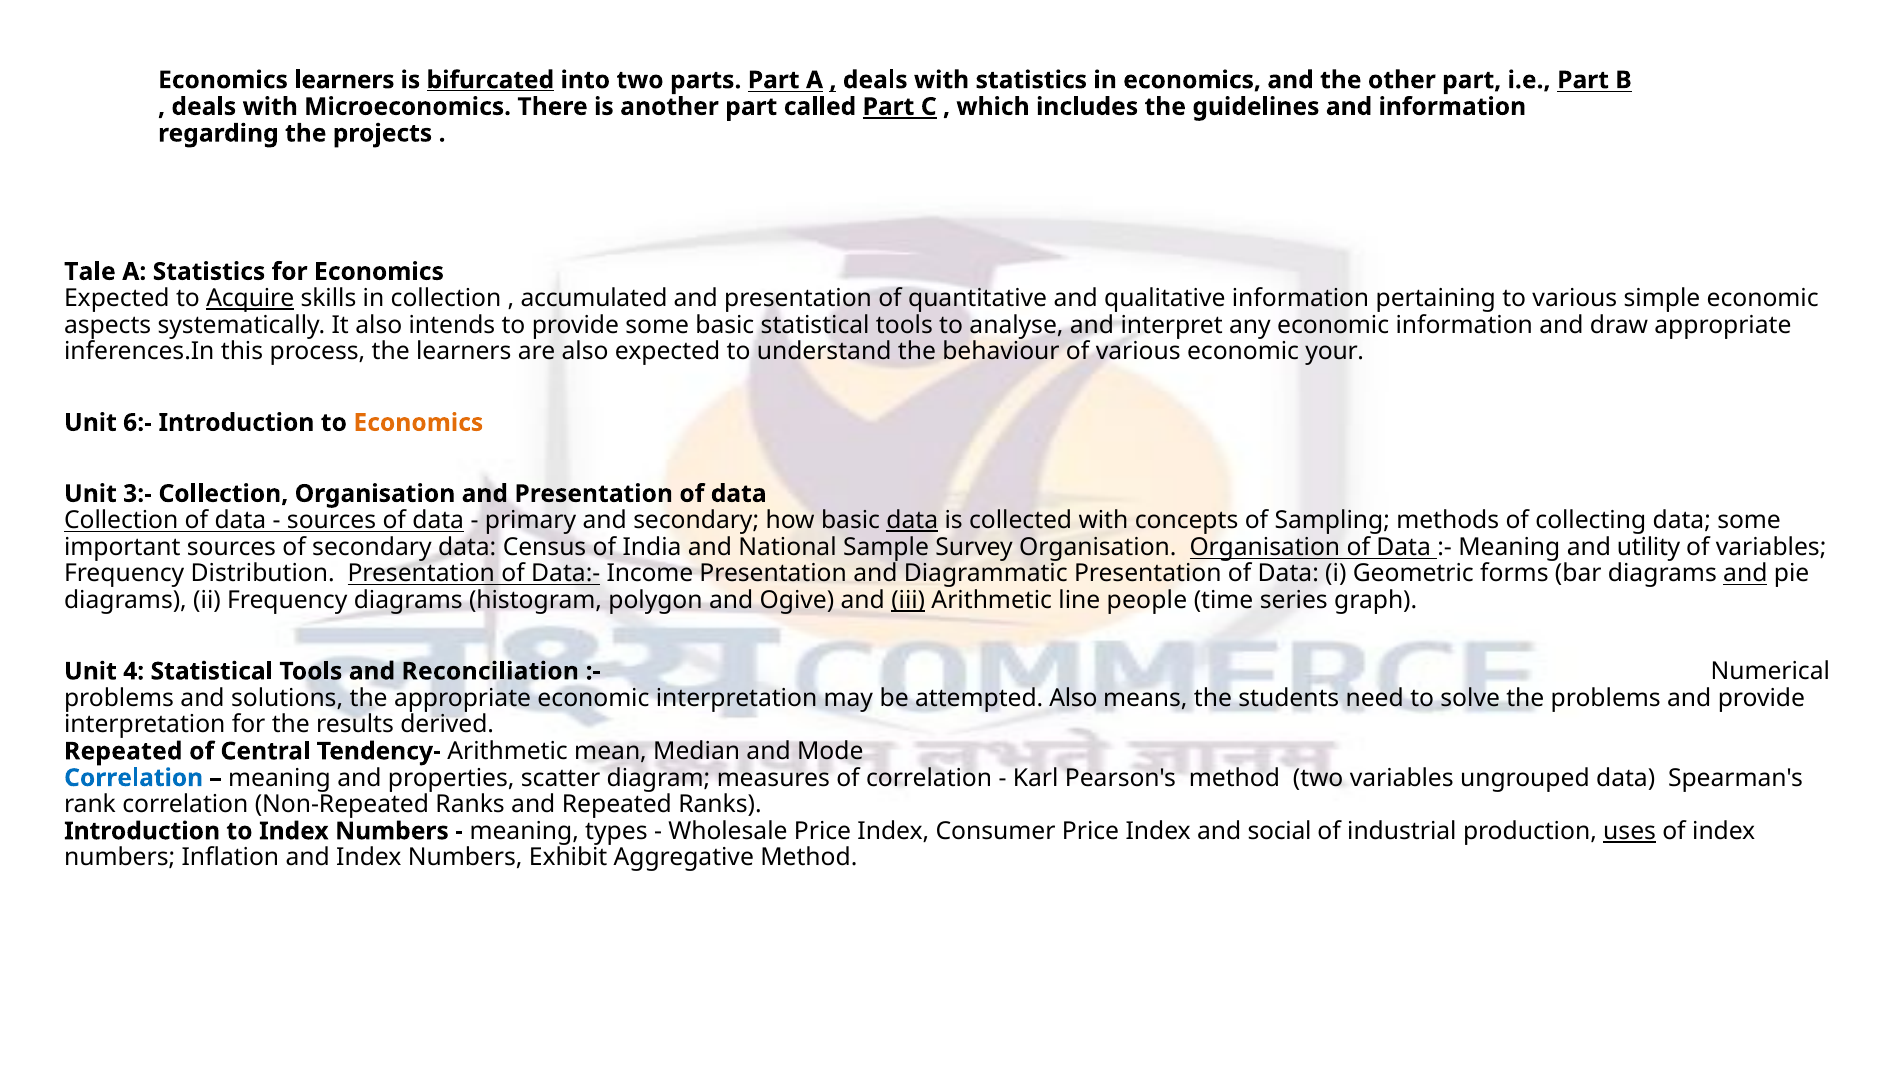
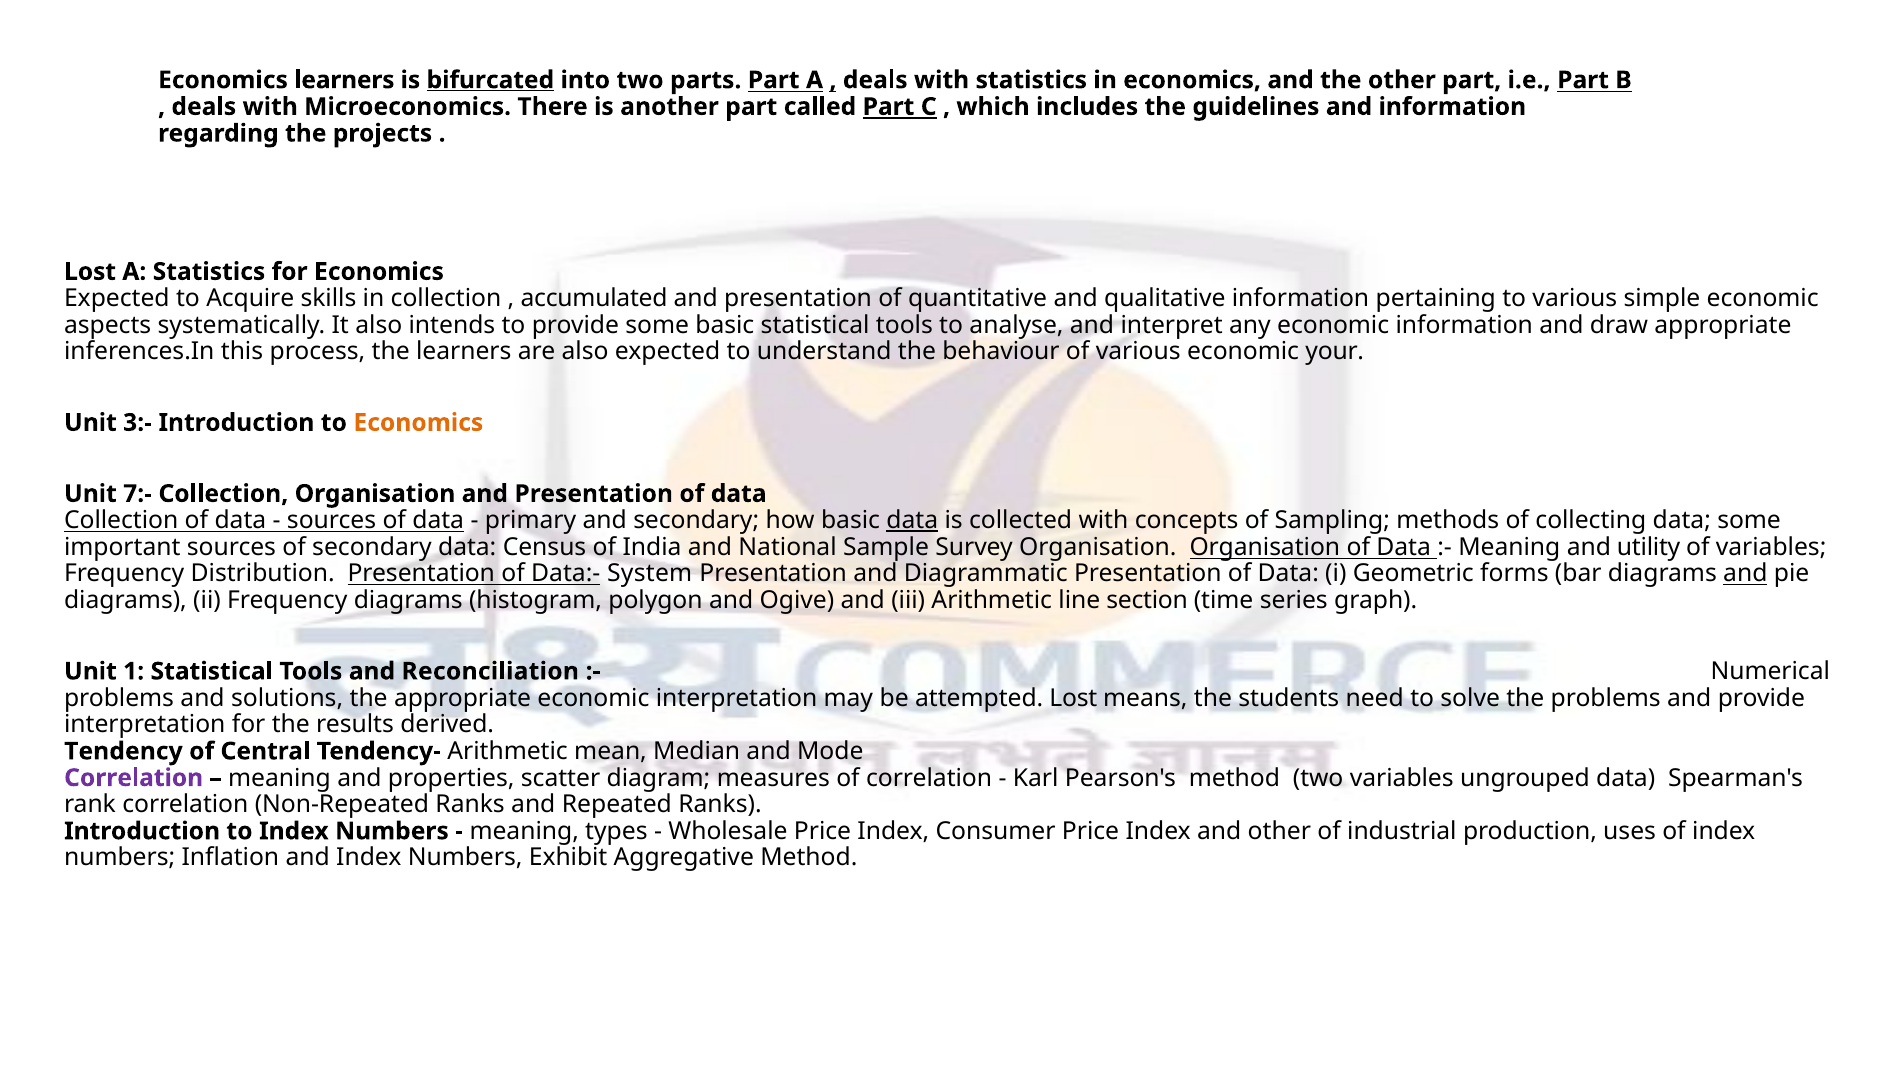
Tale at (90, 272): Tale -> Lost
Acquire underline: present -> none
6:-: 6:- -> 3:-
3:-: 3:- -> 7:-
Income: Income -> System
iii underline: present -> none
people: people -> section
4: 4 -> 1
attempted Also: Also -> Lost
Repeated at (123, 752): Repeated -> Tendency
Correlation at (134, 778) colour: blue -> purple
and social: social -> other
uses underline: present -> none
